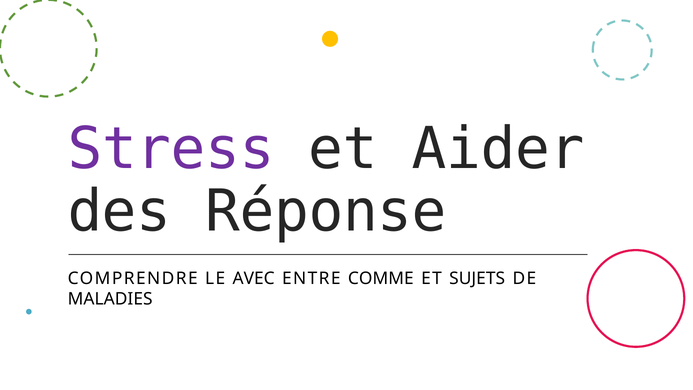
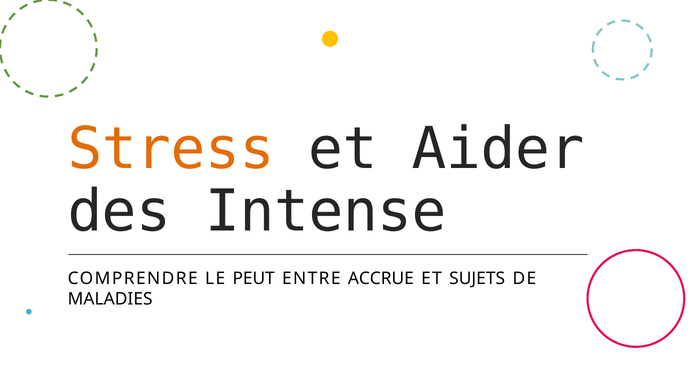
Stress colour: purple -> orange
Réponse: Réponse -> Intense
AVEC: AVEC -> PEUT
COMME: COMME -> ACCRUE
